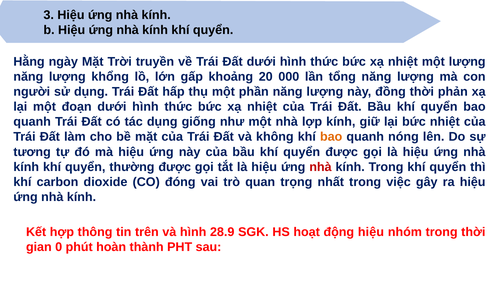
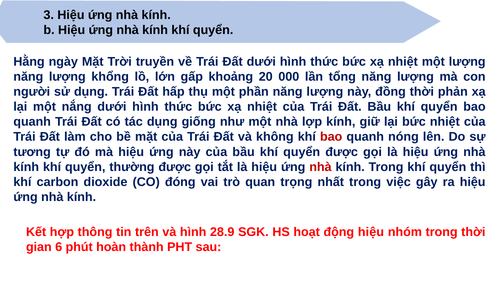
đoạn: đoạn -> nắng
bao at (331, 137) colour: orange -> red
0: 0 -> 6
